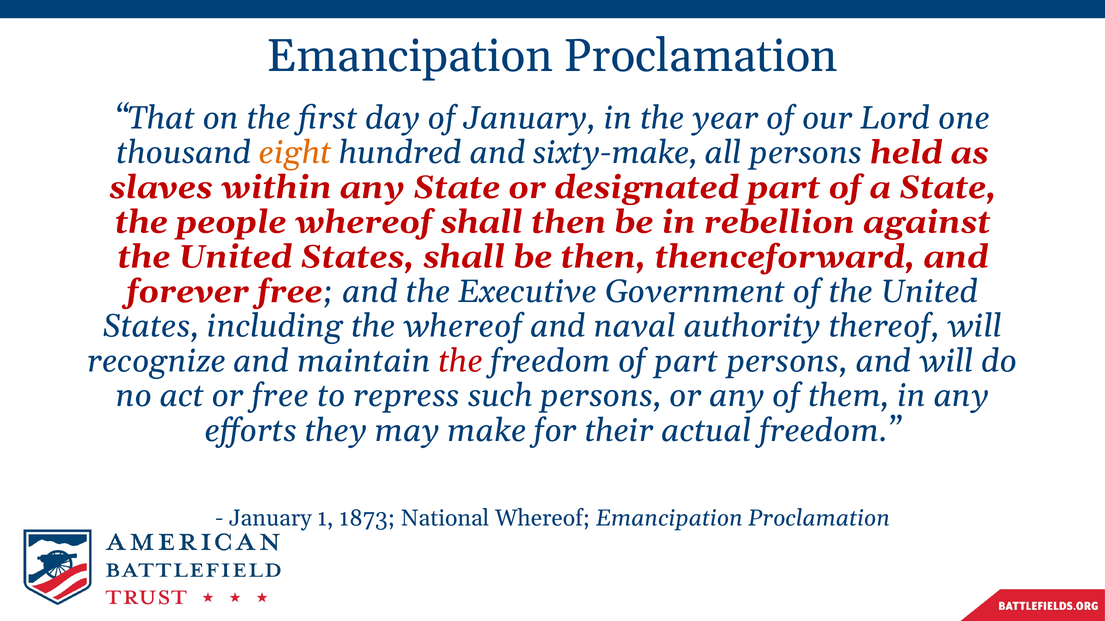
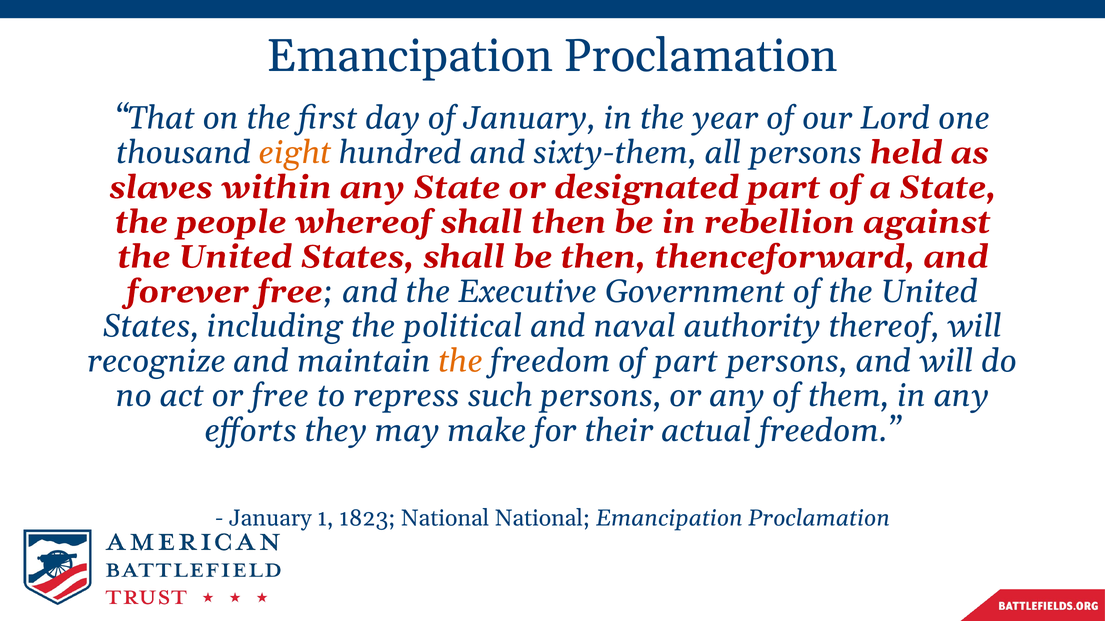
sixty-make: sixty-make -> sixty-them
the whereof: whereof -> political
the at (461, 361) colour: red -> orange
1873: 1873 -> 1823
National Whereof: Whereof -> National
